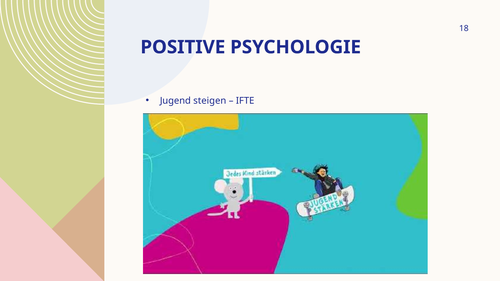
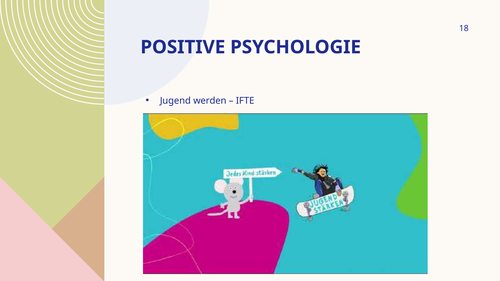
steigen: steigen -> werden
